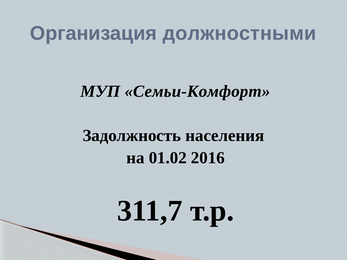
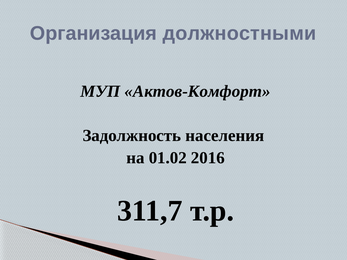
Семьи-Комфорт: Семьи-Комфорт -> Актов-Комфорт
